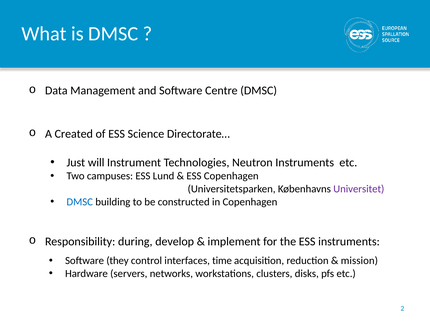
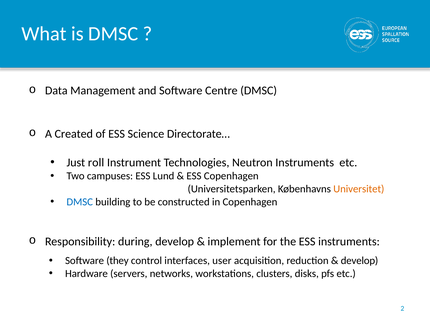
will: will -> roll
Universitet colour: purple -> orange
time: time -> user
mission at (359, 260): mission -> develop
